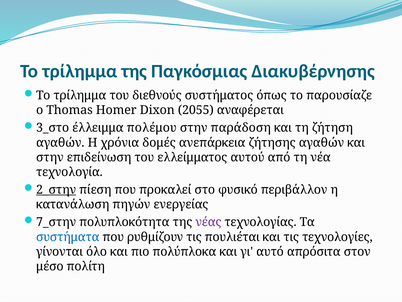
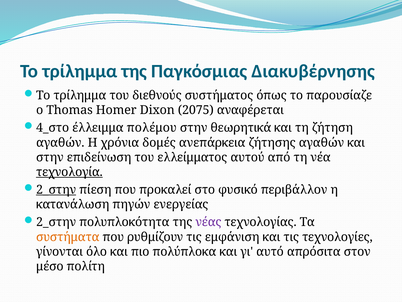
2055: 2055 -> 2075
3_στο: 3_στο -> 4_στο
παράδοση: παράδοση -> θεωρητικά
τεχνολογία underline: none -> present
7_στην at (56, 222): 7_στην -> 2_στην
συστήματα colour: blue -> orange
πουλιέται: πουλιέται -> εμφάνιση
